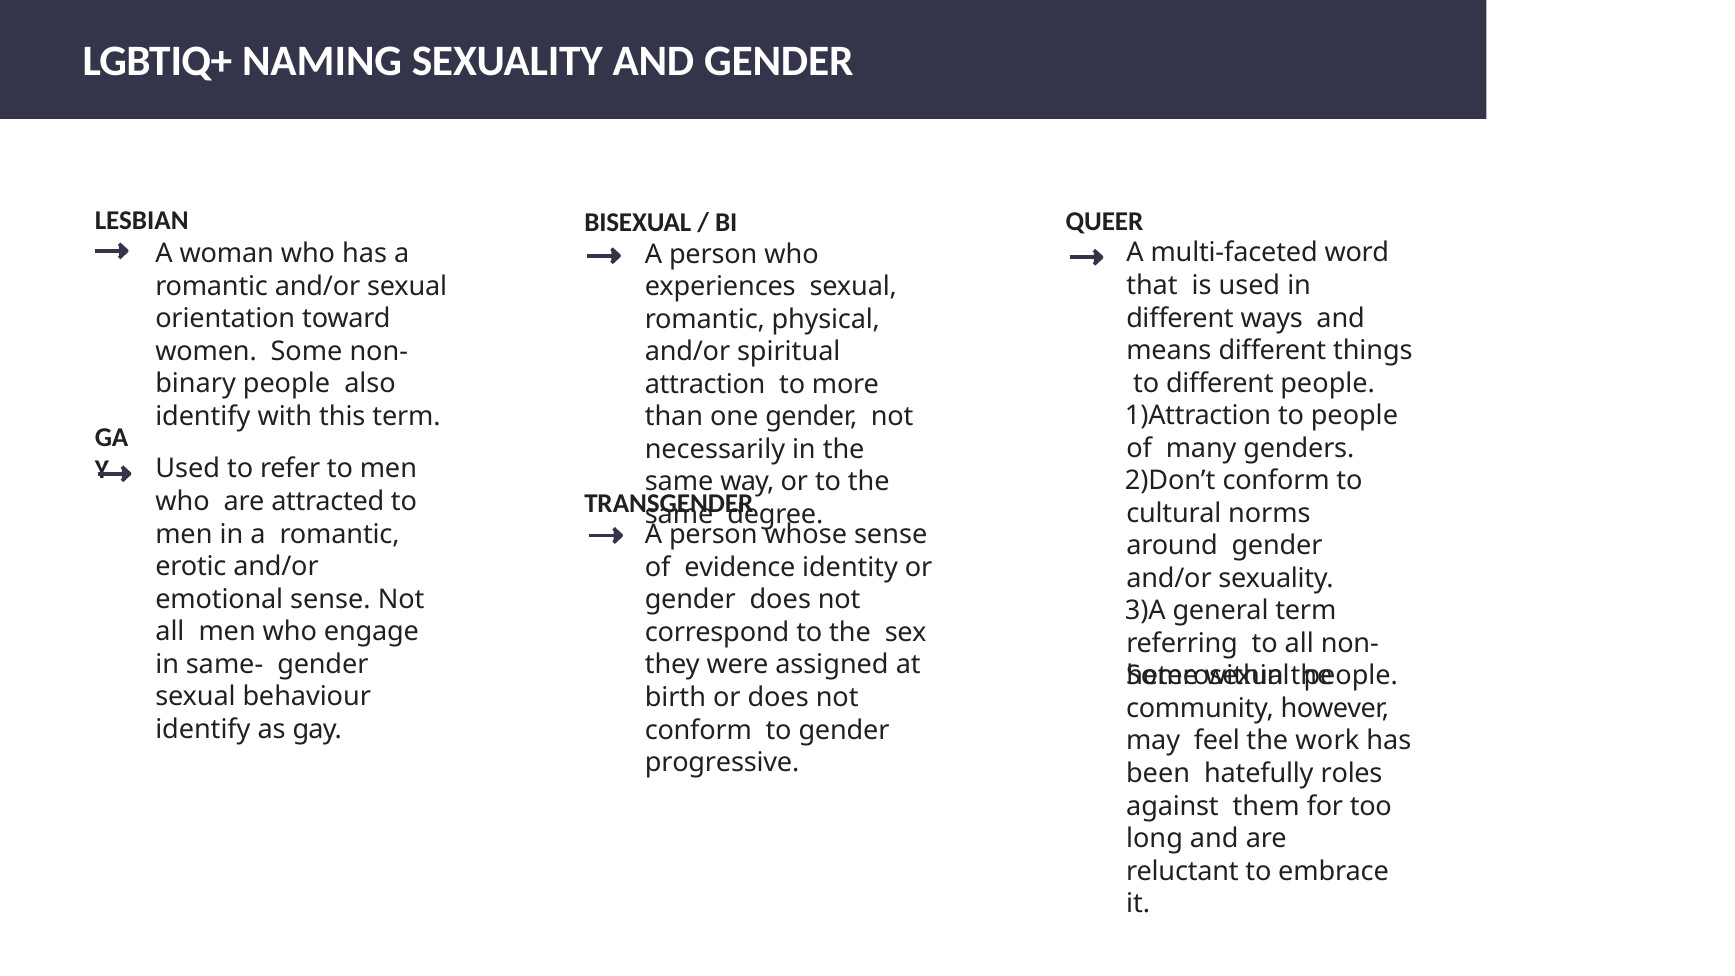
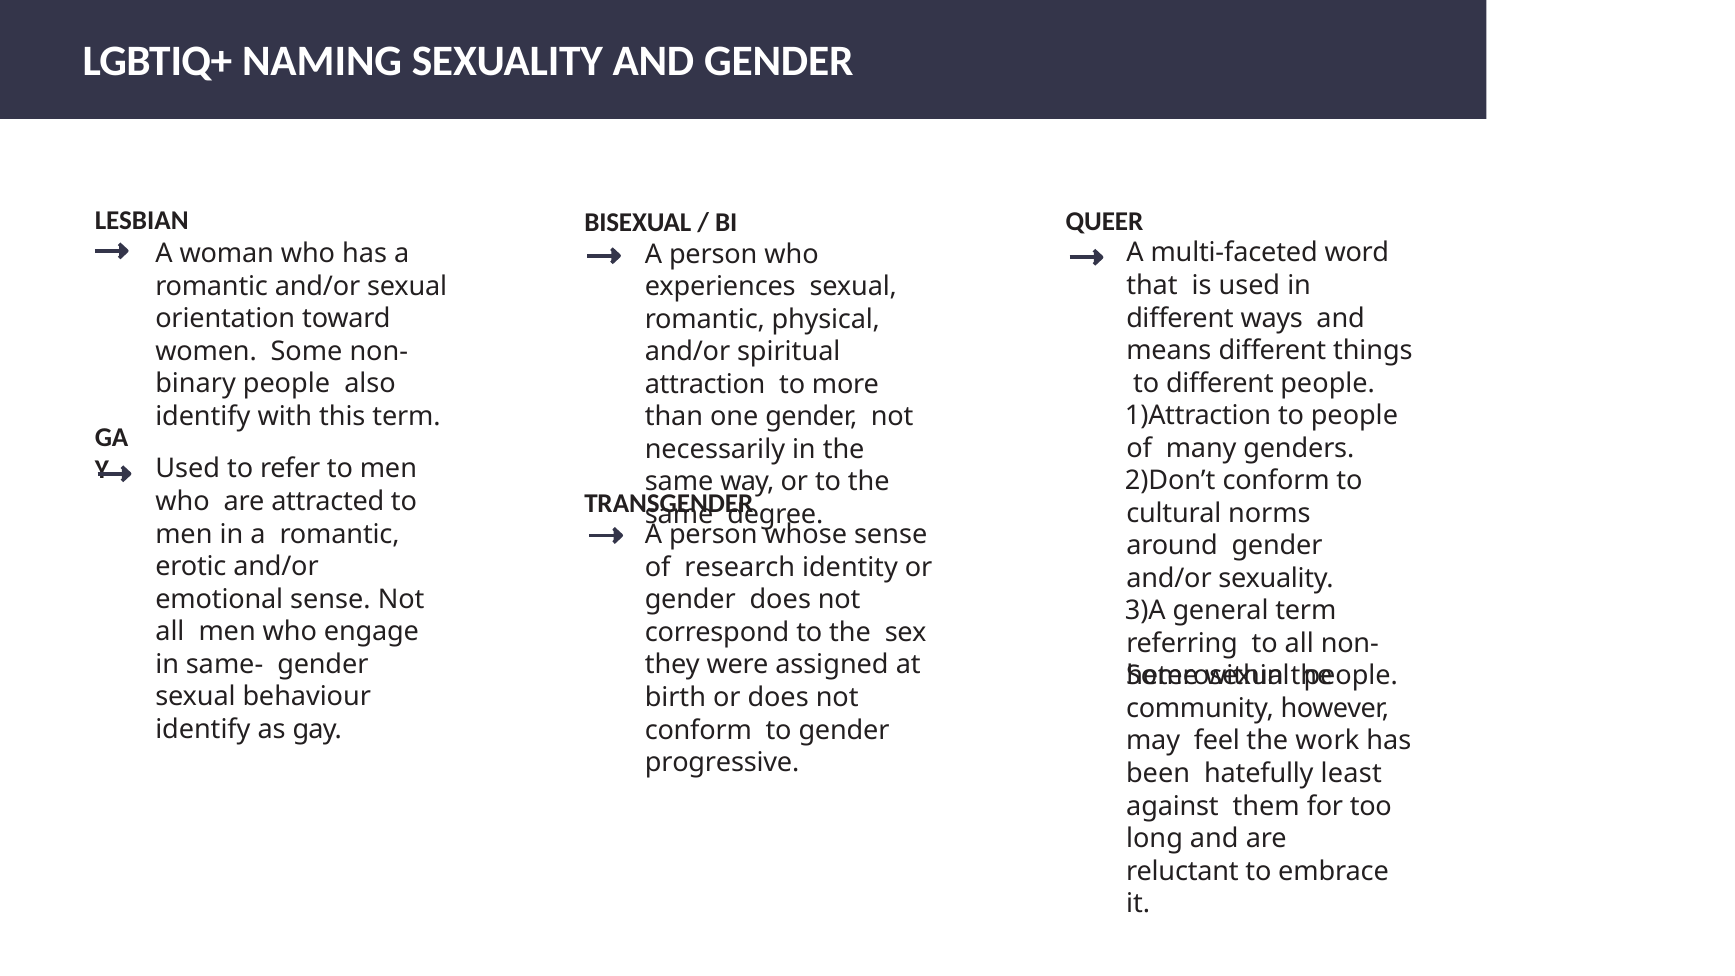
evidence: evidence -> research
roles: roles -> least
